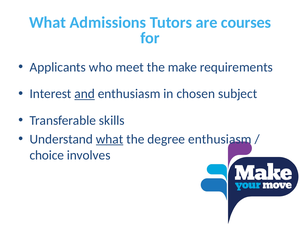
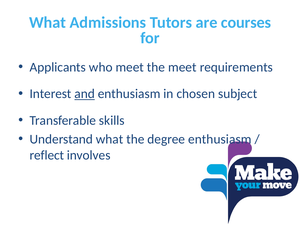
the make: make -> meet
what at (110, 139) underline: present -> none
choice: choice -> reflect
